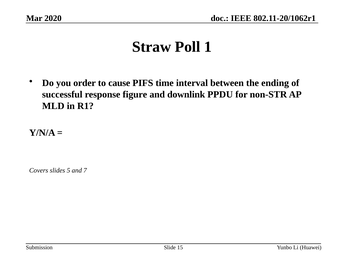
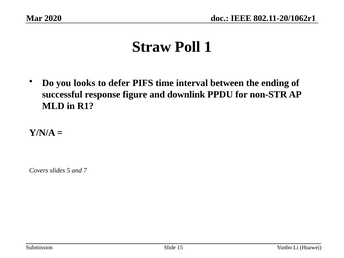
order: order -> looks
cause: cause -> defer
